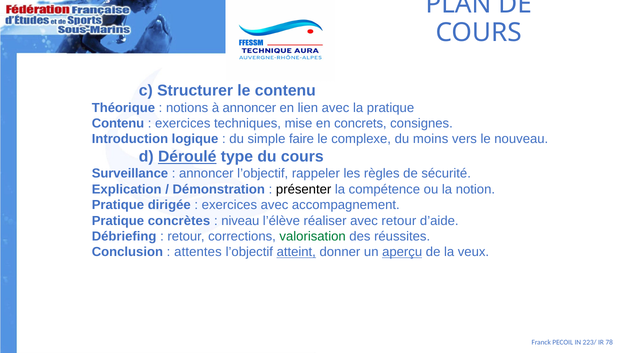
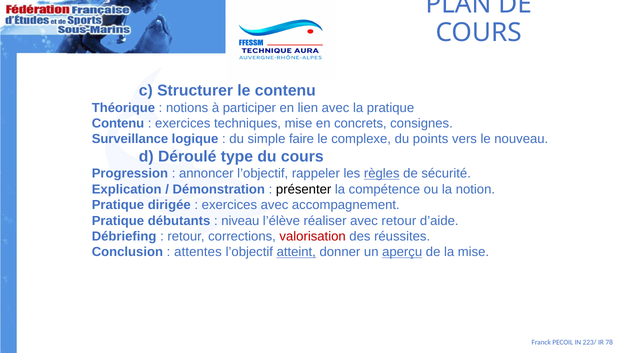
à annoncer: annoncer -> participer
Introduction: Introduction -> Surveillance
moins: moins -> points
Déroulé underline: present -> none
Surveillance: Surveillance -> Progression
règles underline: none -> present
concrètes: concrètes -> débutants
valorisation colour: green -> red
la veux: veux -> mise
